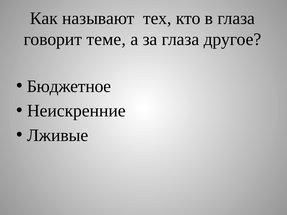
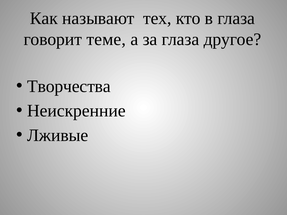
Бюджетное: Бюджетное -> Творчества
